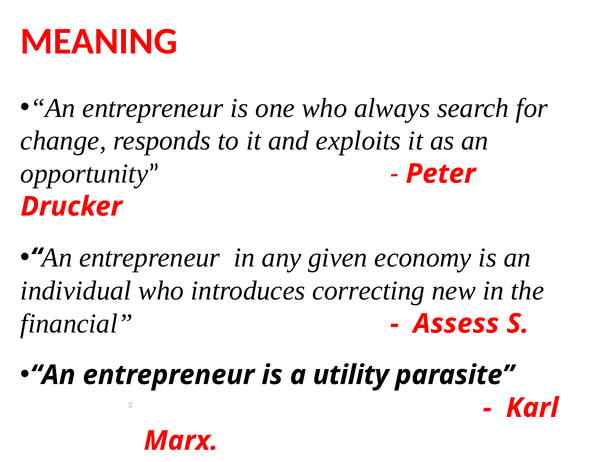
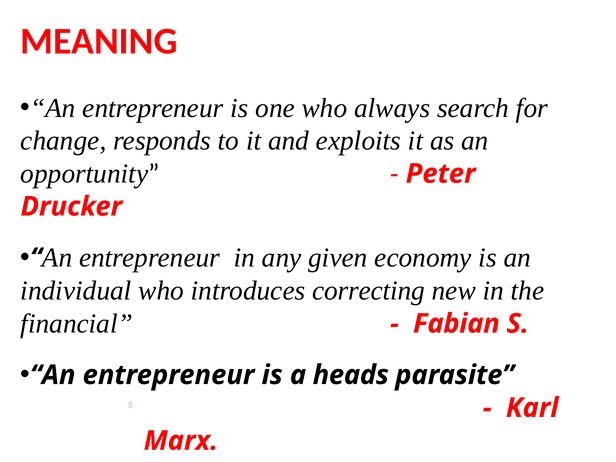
Assess: Assess -> Fabian
utility: utility -> heads
